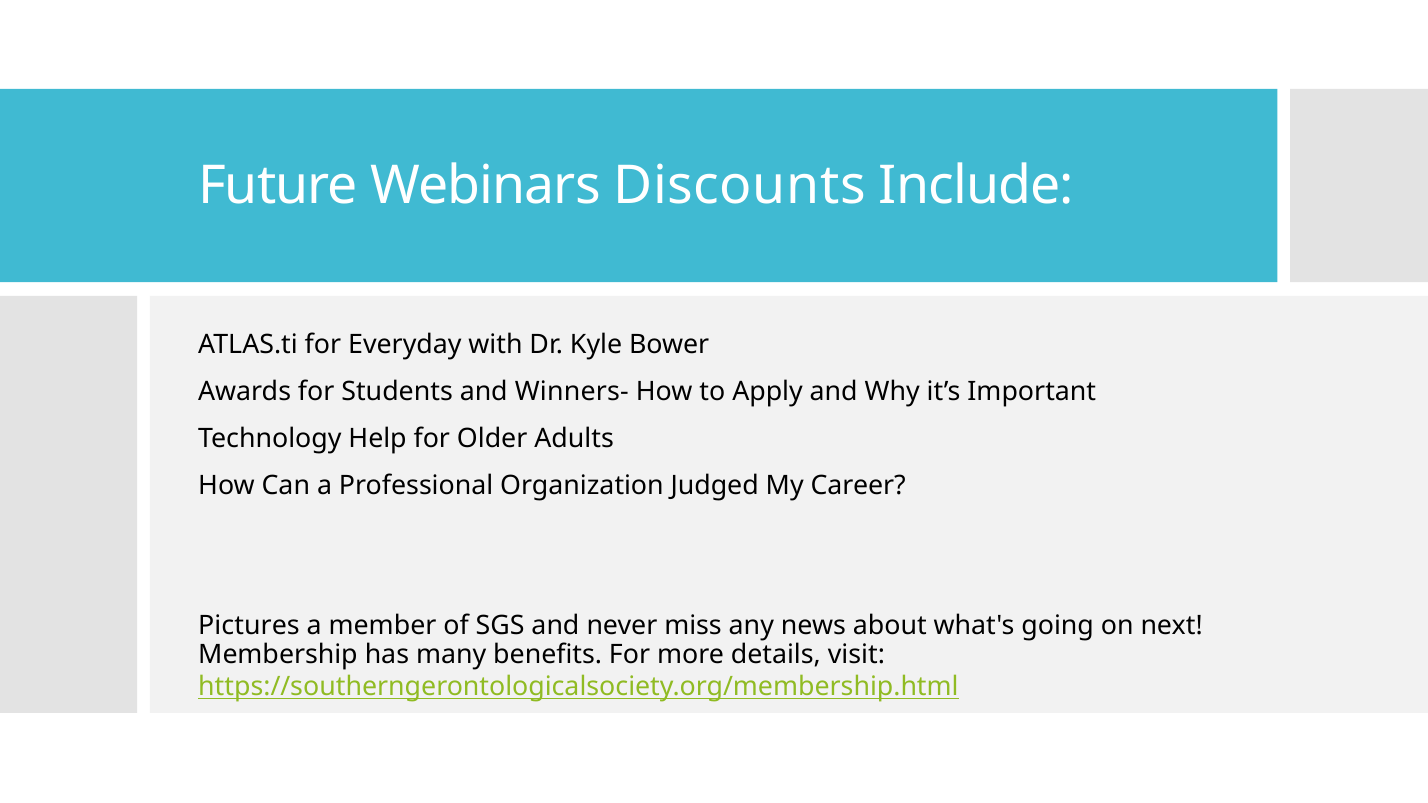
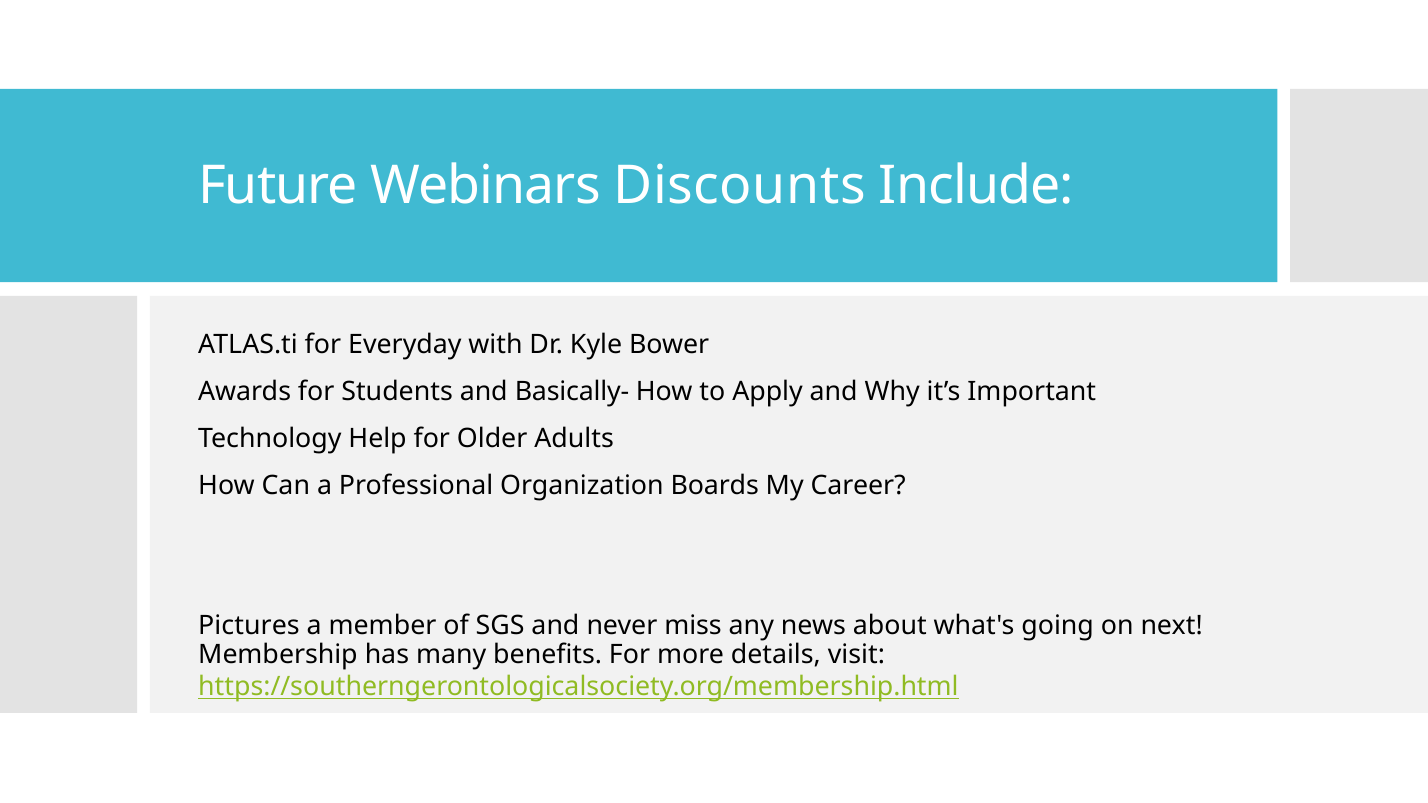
Winners-: Winners- -> Basically-
Judged: Judged -> Boards
